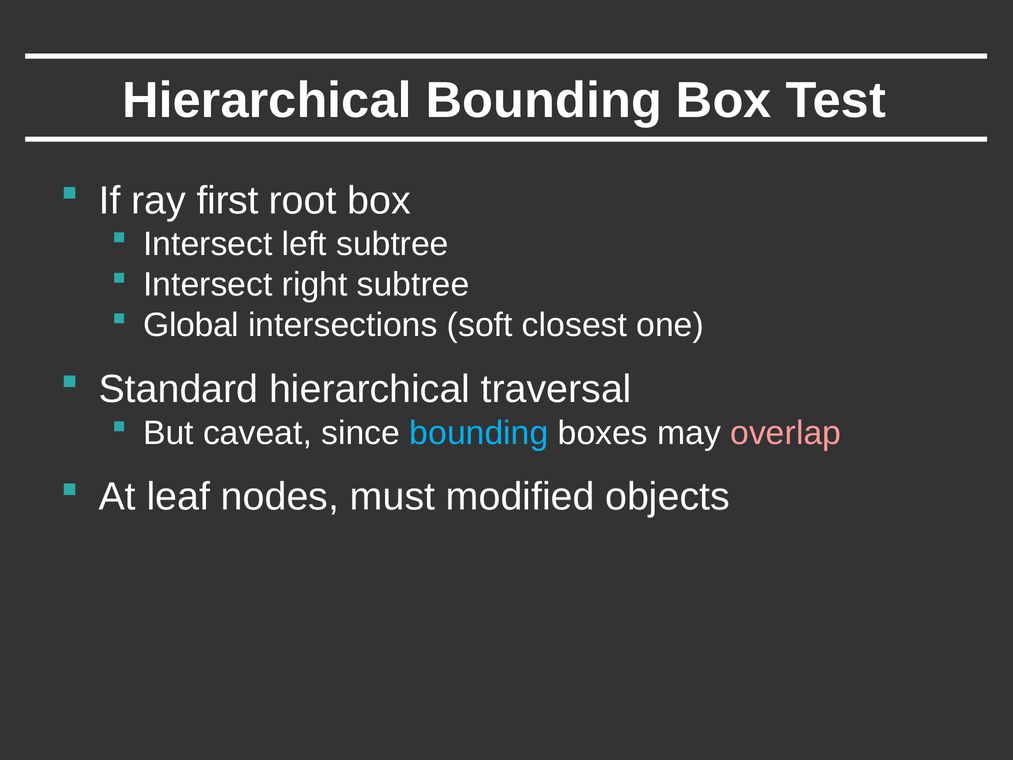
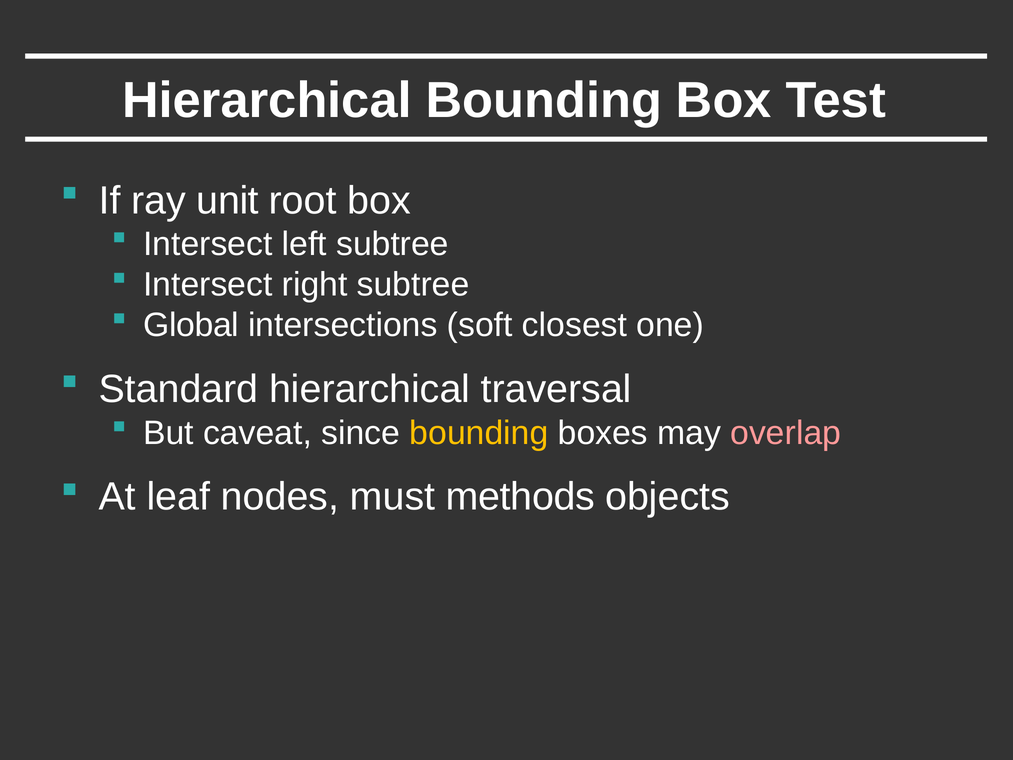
first: first -> unit
bounding at (479, 433) colour: light blue -> yellow
modified: modified -> methods
